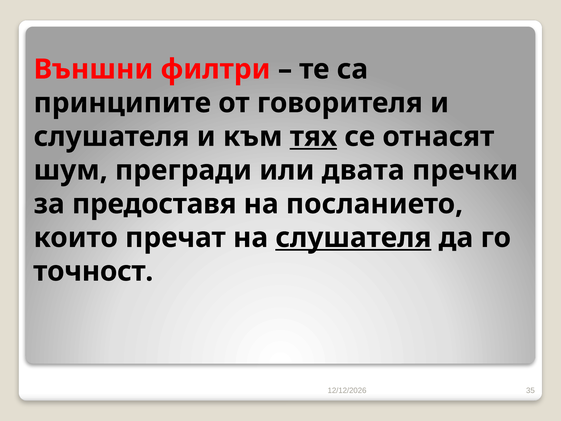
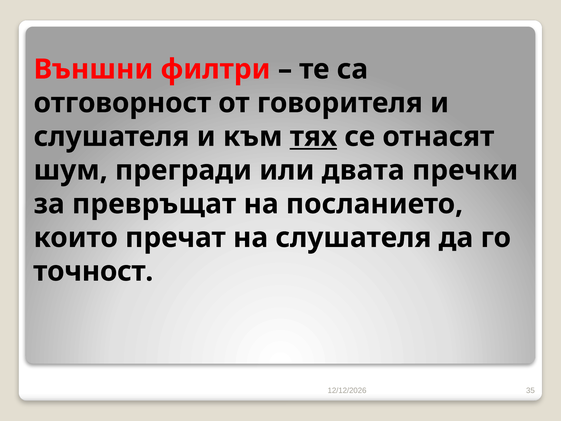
принципите: принципите -> отговорност
предоставя: предоставя -> превръщат
слушателя at (353, 238) underline: present -> none
